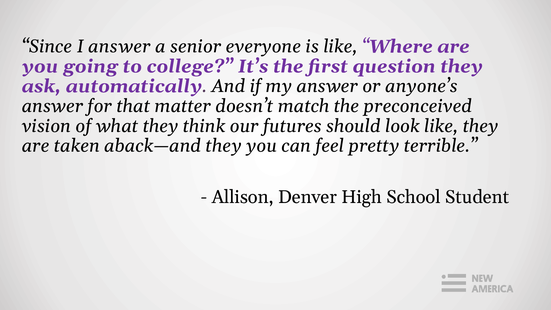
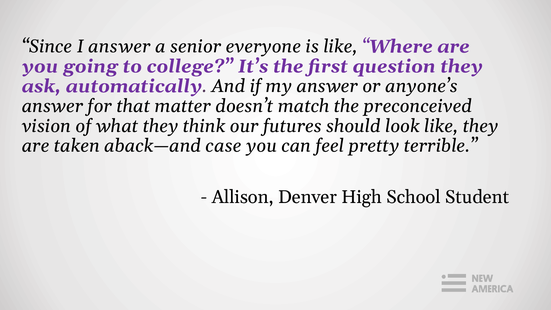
aback—and they: they -> case
